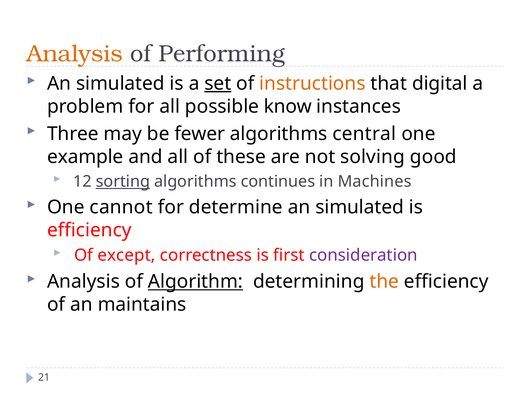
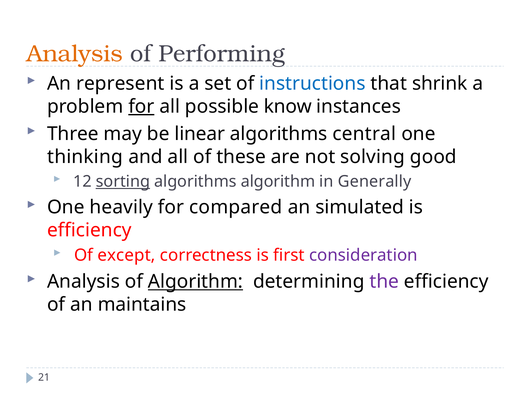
simulated at (120, 84): simulated -> represent
set underline: present -> none
instructions colour: orange -> blue
digital: digital -> shrink
for at (141, 107) underline: none -> present
fewer: fewer -> linear
example: example -> thinking
algorithms continues: continues -> algorithm
Machines: Machines -> Generally
cannot: cannot -> heavily
determine: determine -> compared
the colour: orange -> purple
